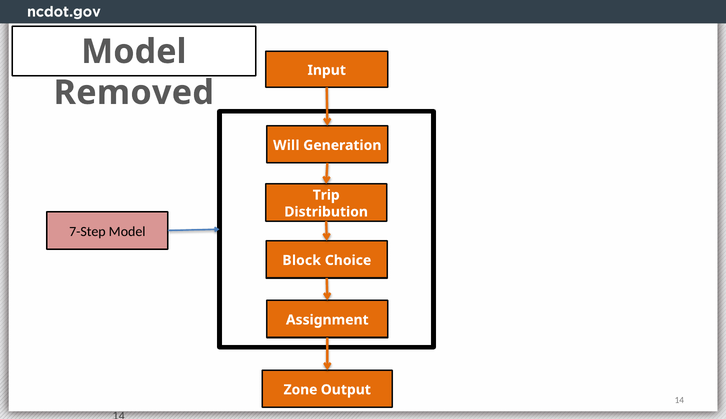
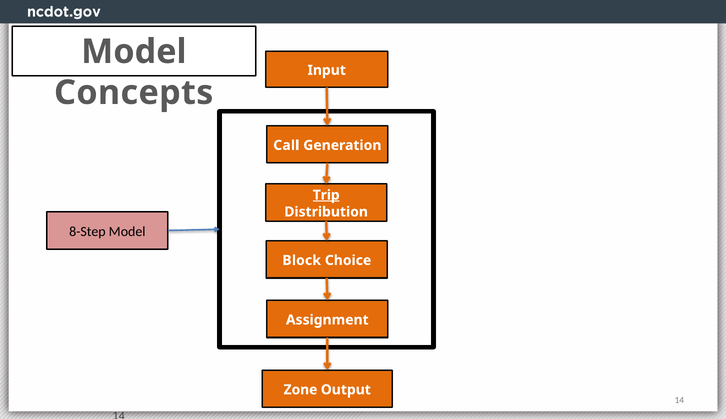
Removed: Removed -> Concepts
Will: Will -> Call
Trip underline: none -> present
7-Step: 7-Step -> 8-Step
